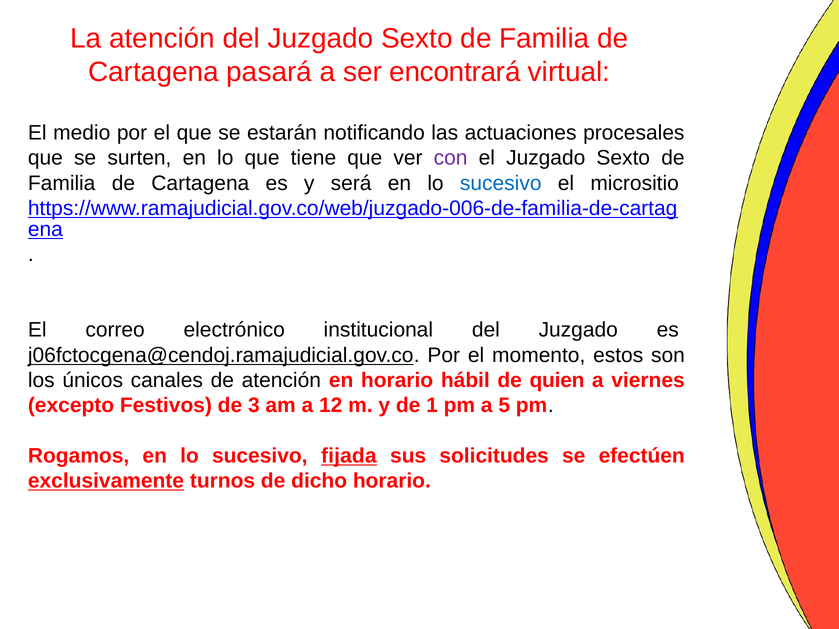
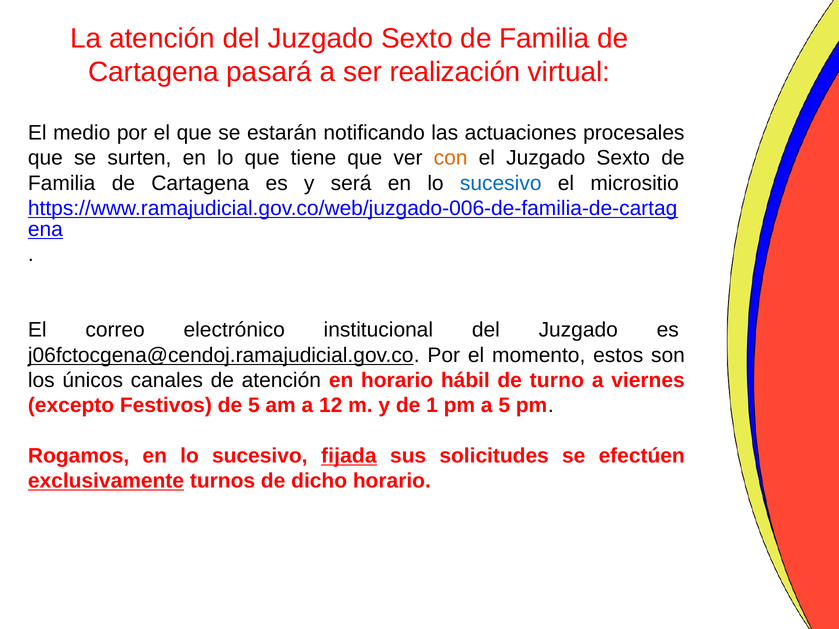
encontrará: encontrará -> realización
con colour: purple -> orange
quien: quien -> turno
de 3: 3 -> 5
